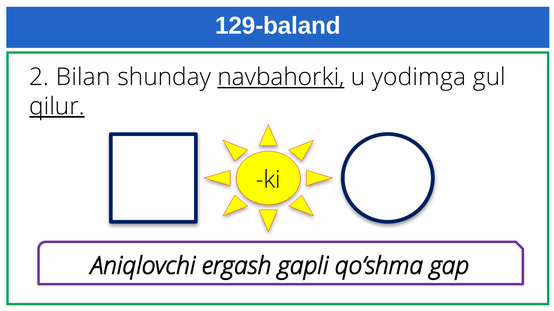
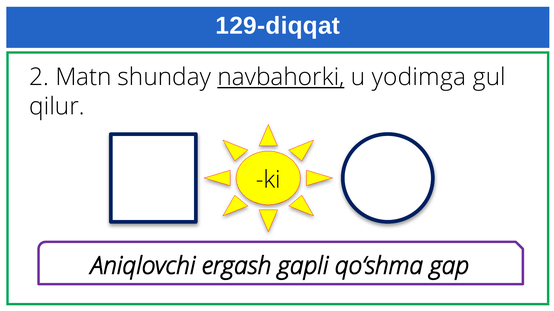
129-baland: 129-baland -> 129-diqqat
Bilan: Bilan -> Matn
qilur underline: present -> none
